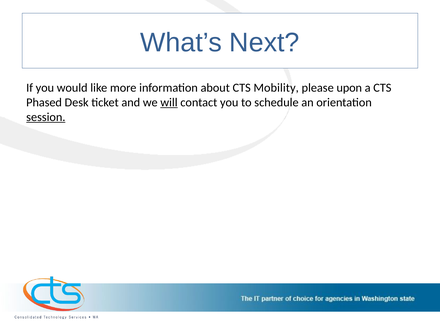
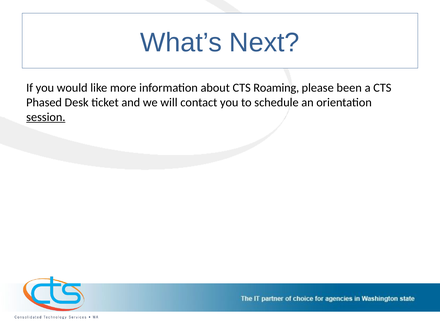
Mobility: Mobility -> Roaming
upon: upon -> been
will underline: present -> none
